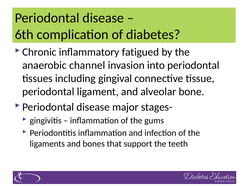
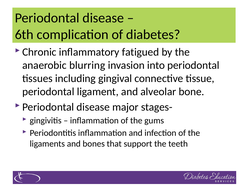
channel: channel -> blurring
